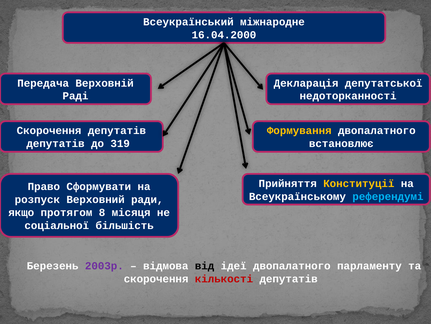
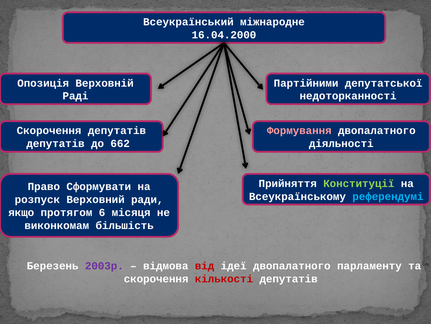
Передача: Передача -> Опозиція
Декларація: Декларація -> Партійними
Формування colour: yellow -> pink
319: 319 -> 662
встановлює: встановлює -> діяльності
Конституції colour: yellow -> light green
8: 8 -> 6
соціальної: соціальної -> виконкомам
від colour: black -> red
